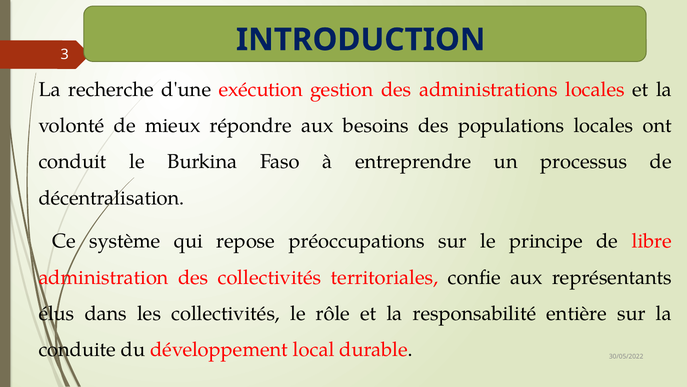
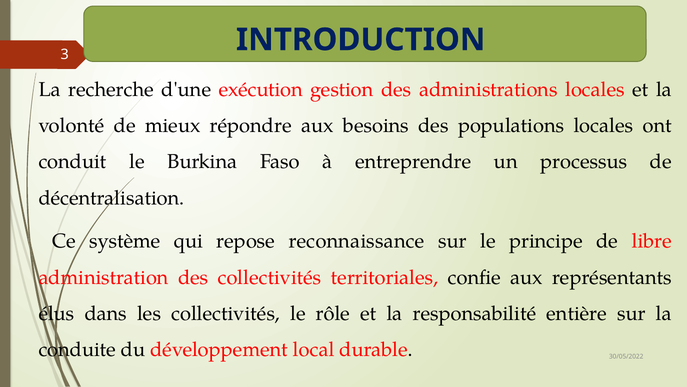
préoccupations: préoccupations -> reconnaissance
